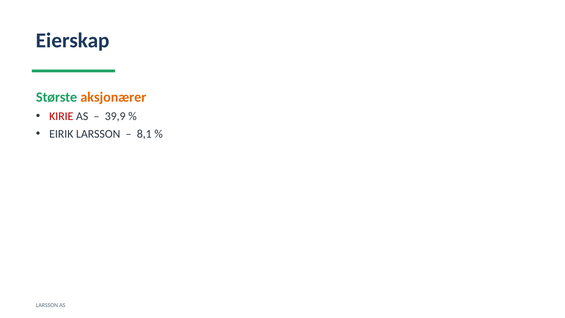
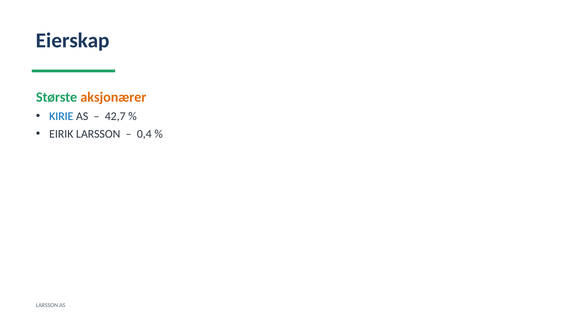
KIRIE colour: red -> blue
39,9: 39,9 -> 42,7
8,1: 8,1 -> 0,4
